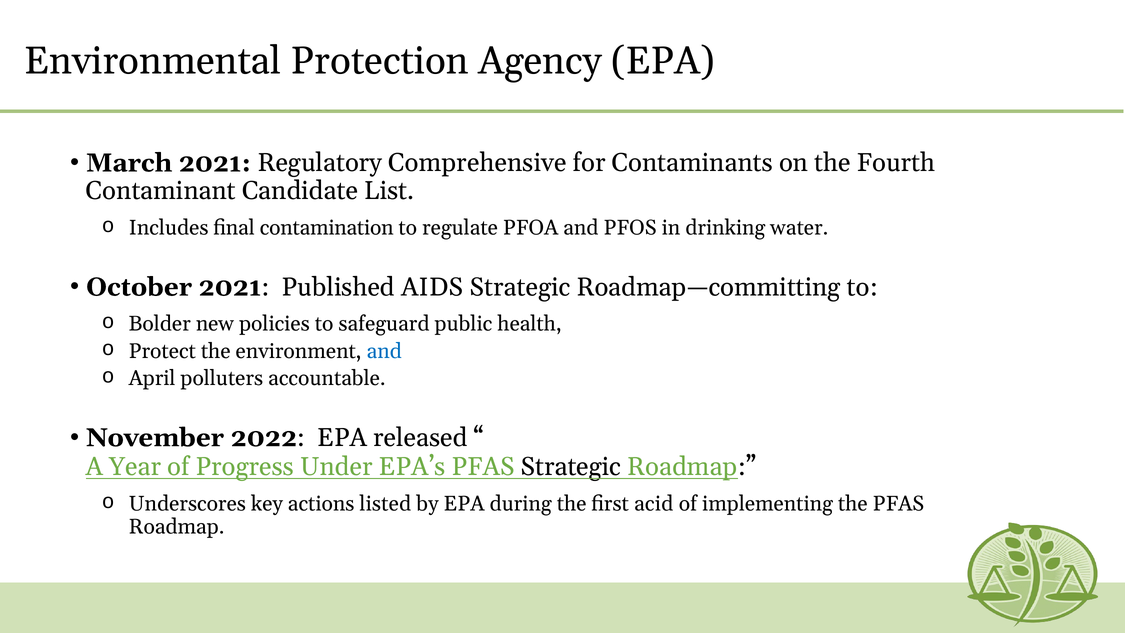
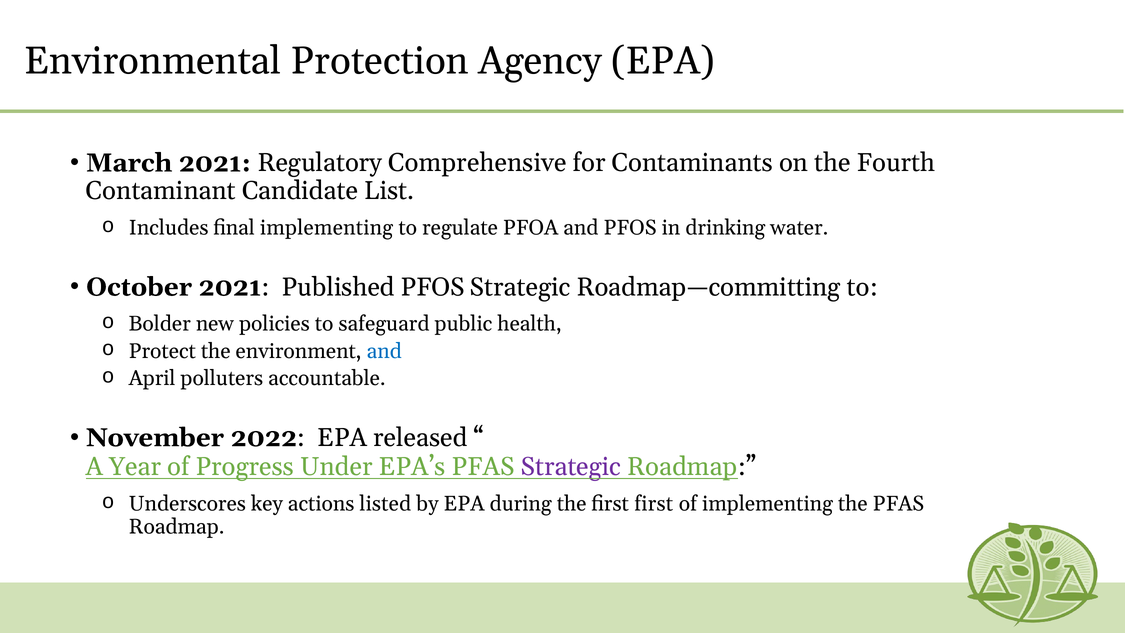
final contamination: contamination -> implementing
Published AIDS: AIDS -> PFOS
Strategic at (571, 467) colour: black -> purple
first acid: acid -> first
